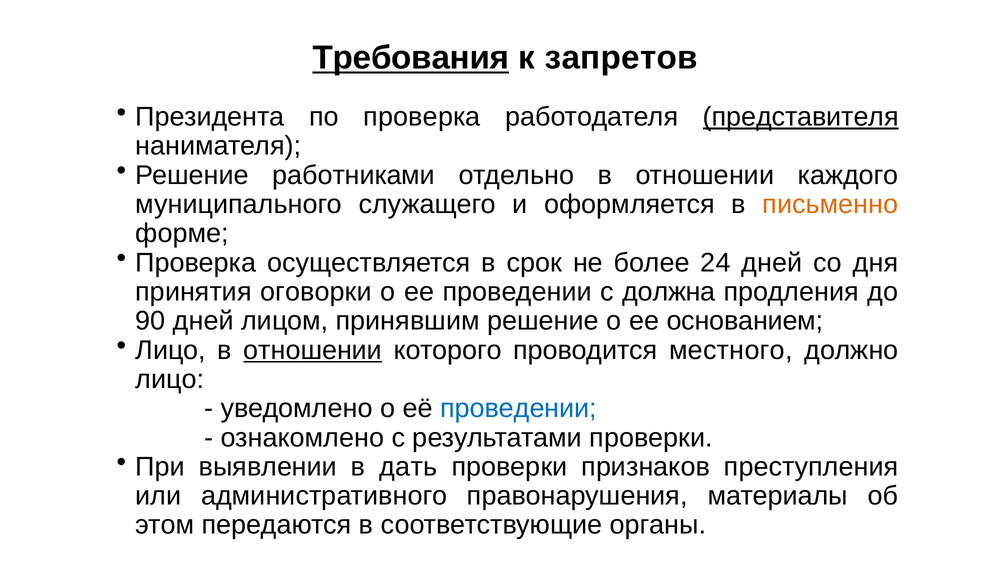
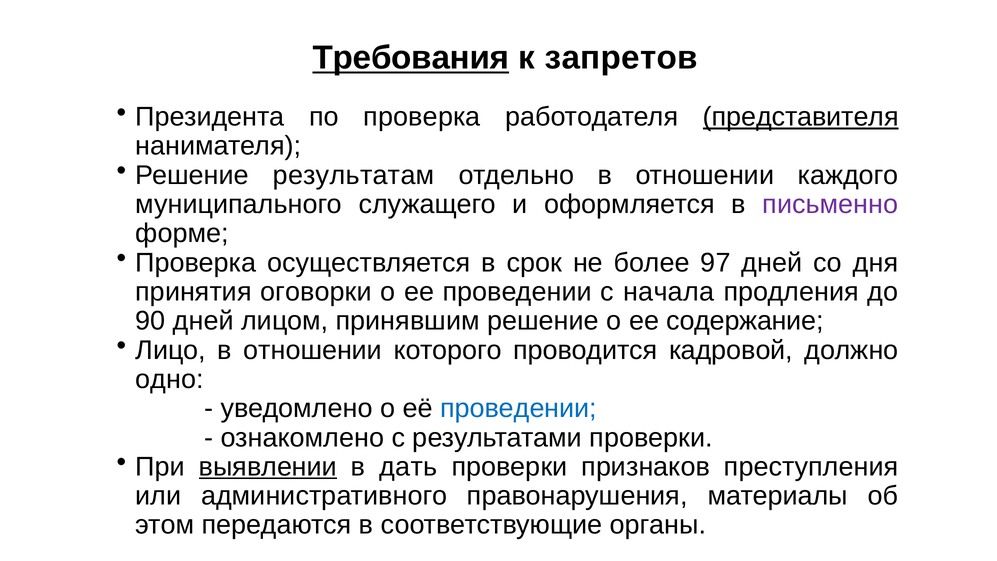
работниками: работниками -> результатам
письменно colour: orange -> purple
24: 24 -> 97
должна: должна -> начала
основанием: основанием -> содержание
отношении at (313, 350) underline: present -> none
местного: местного -> кадровой
лицо at (170, 379): лицо -> одно
выявлении underline: none -> present
